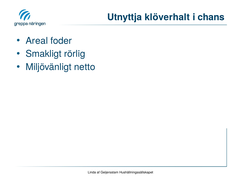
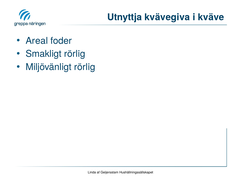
klöverhalt: klöverhalt -> kvävegiva
chans: chans -> kväve
Miljövänligt netto: netto -> rörlig
